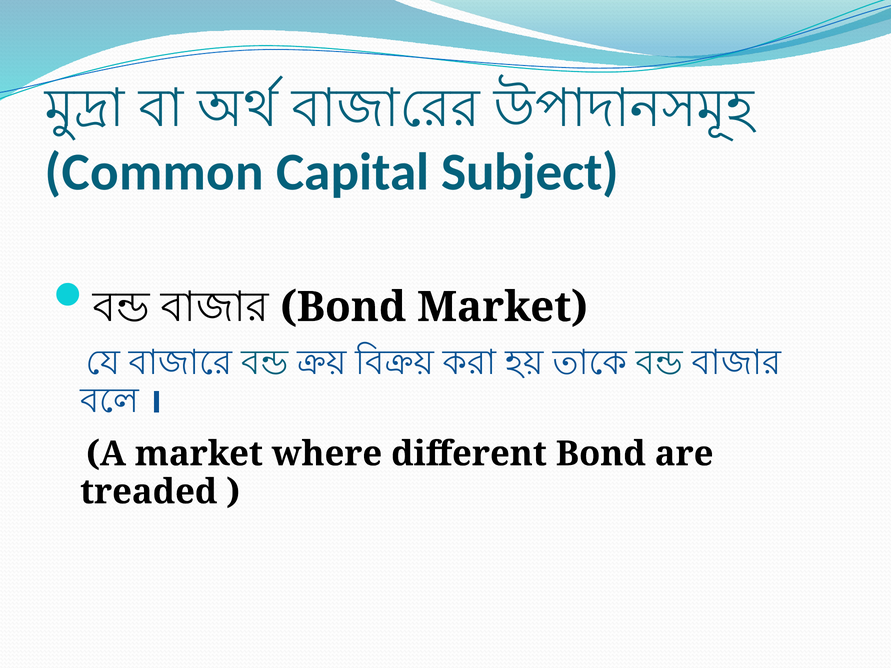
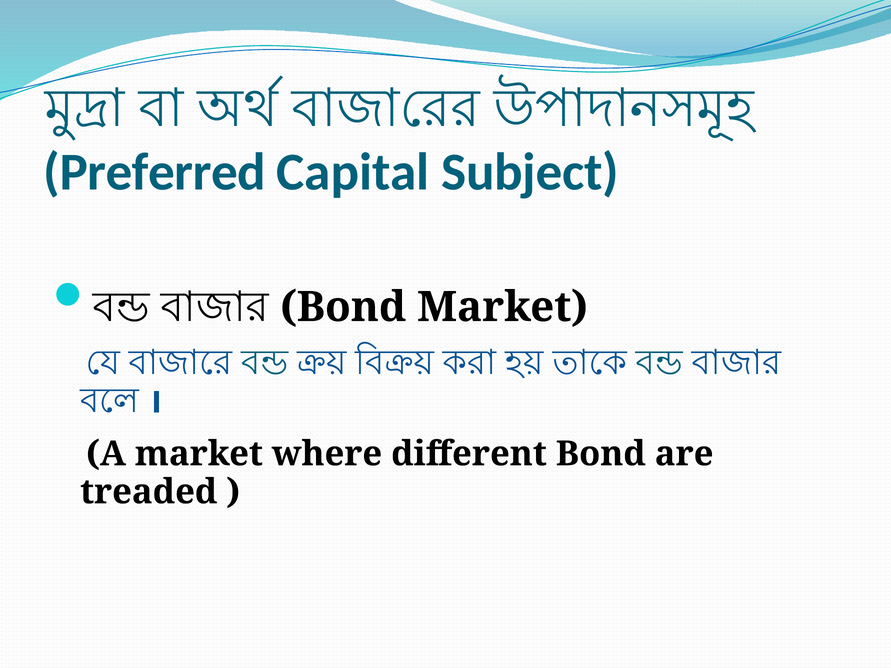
Common: Common -> Preferred
